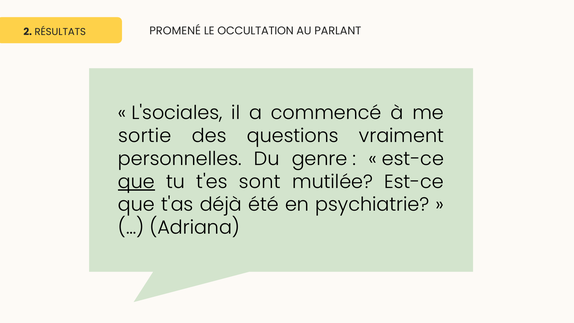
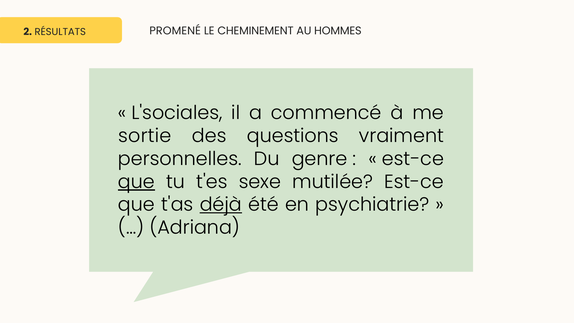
OCCULTATION: OCCULTATION -> CHEMINEMENT
PARLANT: PARLANT -> HOMMES
sont: sont -> sexe
déjà underline: none -> present
